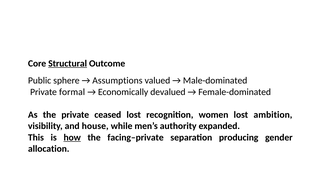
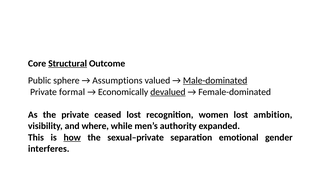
Male-dominated underline: none -> present
devalued underline: none -> present
house: house -> where
facing–private: facing–private -> sexual–private
producing: producing -> emotional
allocation: allocation -> interferes
